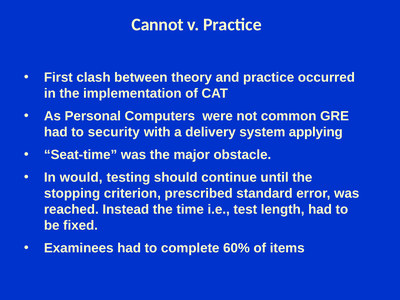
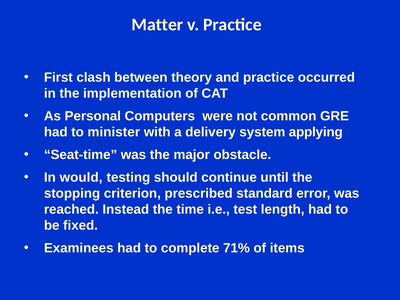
Cannot: Cannot -> Matter
security: security -> minister
60%: 60% -> 71%
